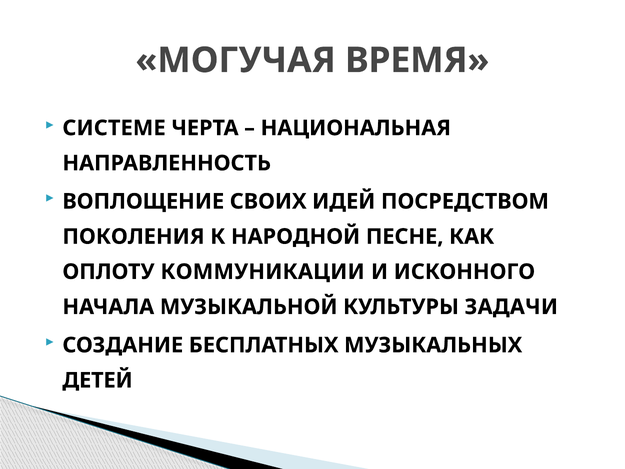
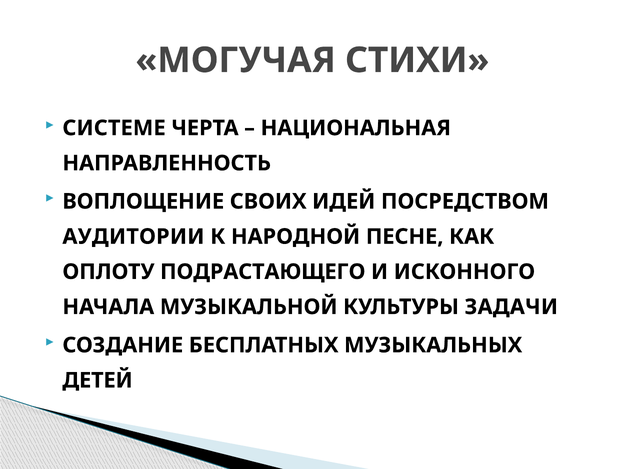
ВРЕМЯ: ВРЕМЯ -> СТИХИ
ПОКОЛЕНИЯ: ПОКОЛЕНИЯ -> АУДИТОРИИ
КОММУНИКАЦИИ: КОММУНИКАЦИИ -> ПОДРАСТАЮЩЕГО
